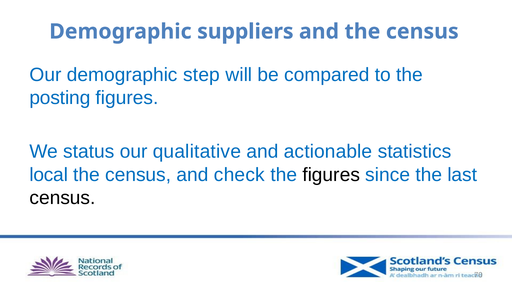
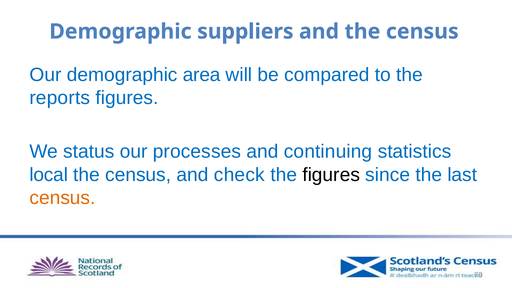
step: step -> area
posting: posting -> reports
qualitative: qualitative -> processes
actionable: actionable -> continuing
census at (62, 198) colour: black -> orange
